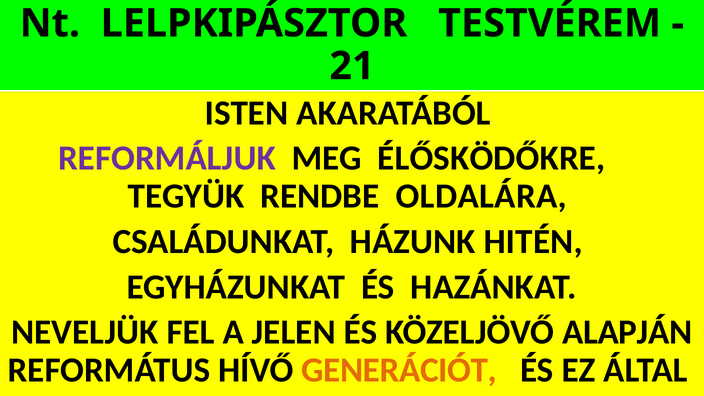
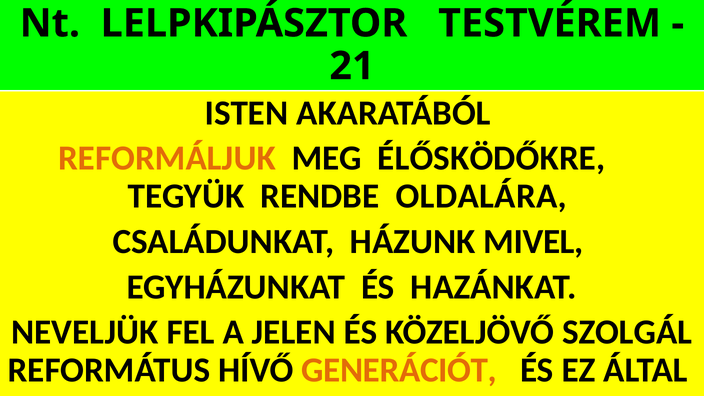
REFORMÁLJUK colour: purple -> orange
HITÉN: HITÉN -> MIVEL
ALAPJÁN: ALAPJÁN -> SZOLGÁL
